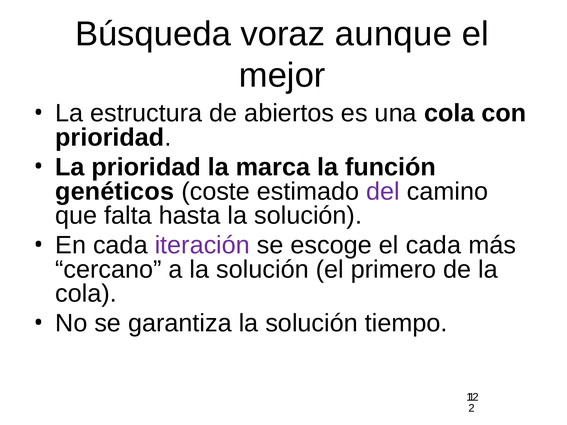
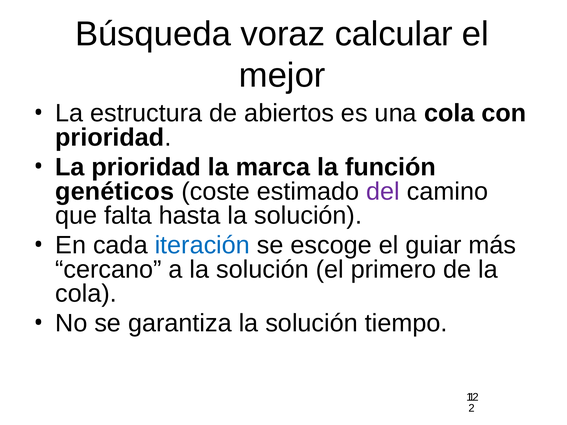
aunque: aunque -> calcular
iteración colour: purple -> blue
el cada: cada -> guiar
